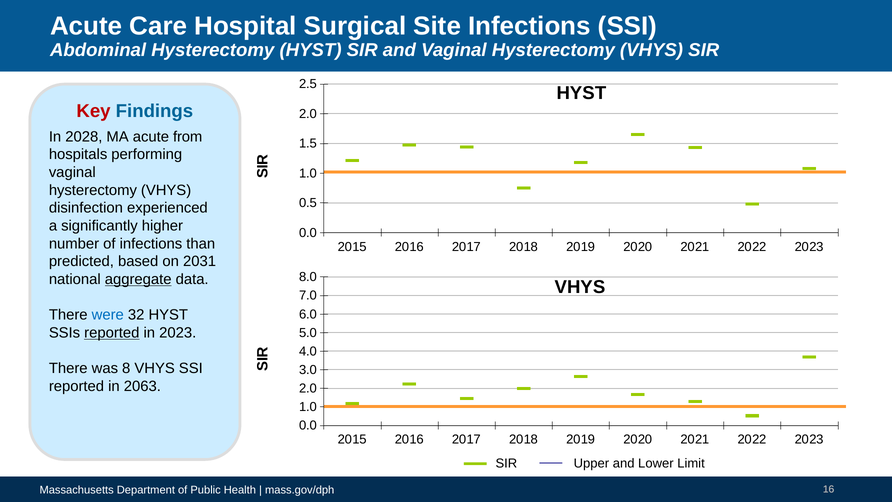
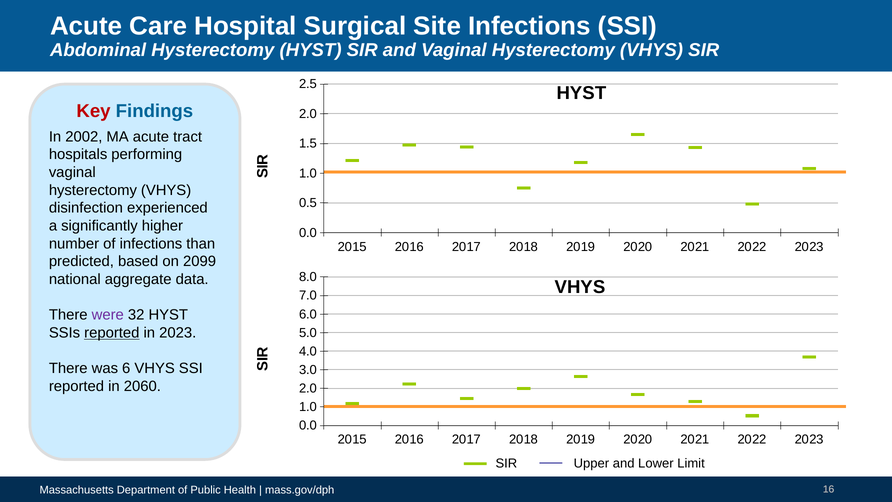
2028: 2028 -> 2002
from: from -> tract
2031: 2031 -> 2099
aggregate underline: present -> none
were colour: blue -> purple
8: 8 -> 6
2063: 2063 -> 2060
